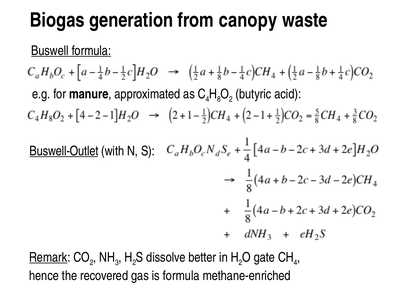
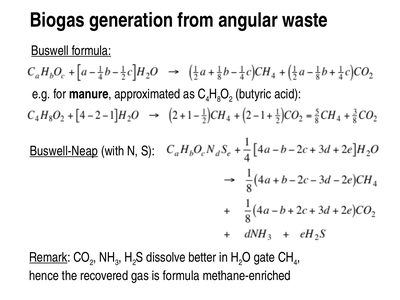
canopy: canopy -> angular
Buswell-Outlet: Buswell-Outlet -> Buswell-Neap
